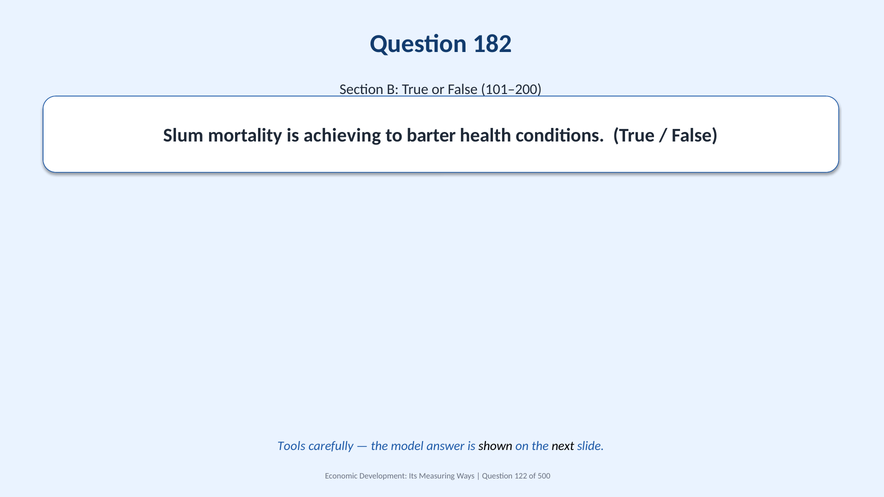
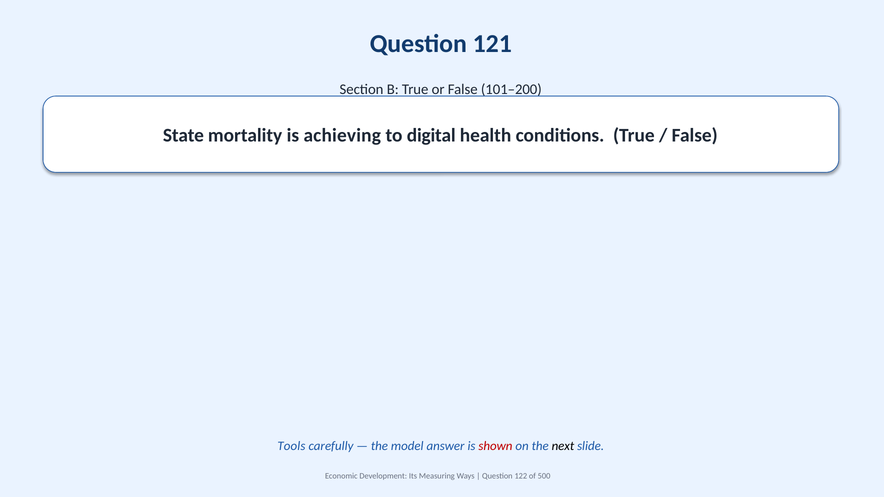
182: 182 -> 121
Slum: Slum -> State
barter: barter -> digital
shown colour: black -> red
